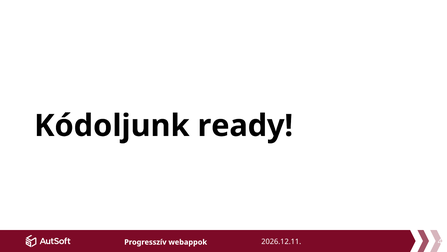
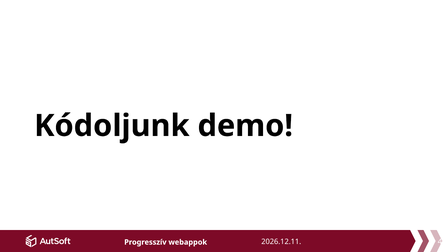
ready: ready -> demo
